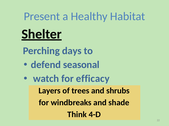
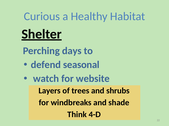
Present: Present -> Curious
efficacy: efficacy -> website
